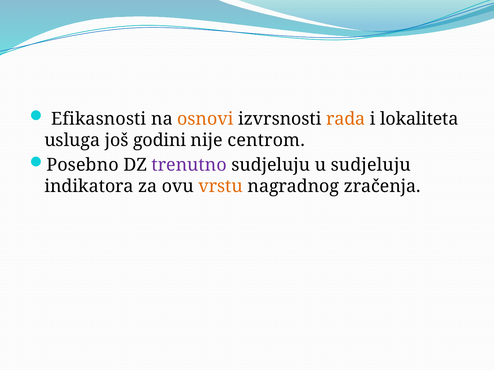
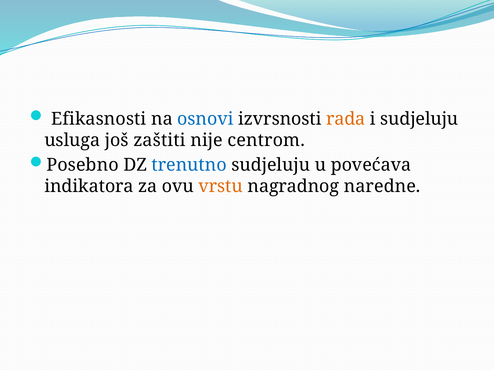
osnovi colour: orange -> blue
i lokaliteta: lokaliteta -> sudjeluju
godini: godini -> zaštiti
trenutno colour: purple -> blue
u sudjeluju: sudjeluju -> povećava
zračenja: zračenja -> naredne
